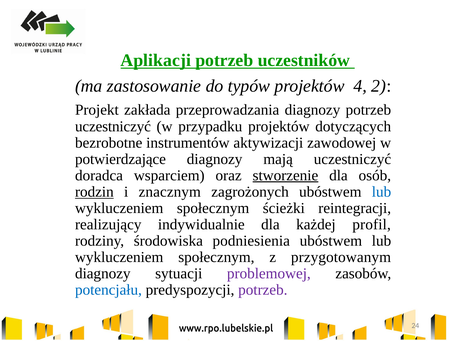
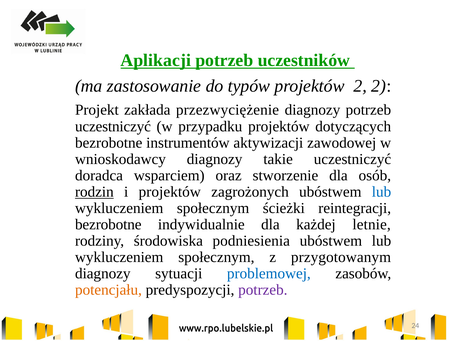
projektów 4: 4 -> 2
przeprowadzania: przeprowadzania -> przezwyciężenie
potwierdzające: potwierdzające -> wnioskodawcy
mają: mają -> takie
stworzenie underline: present -> none
i znacznym: znacznym -> projektów
realizujący at (108, 225): realizujący -> bezrobotne
profil: profil -> letnie
problemowej colour: purple -> blue
potencjału colour: blue -> orange
